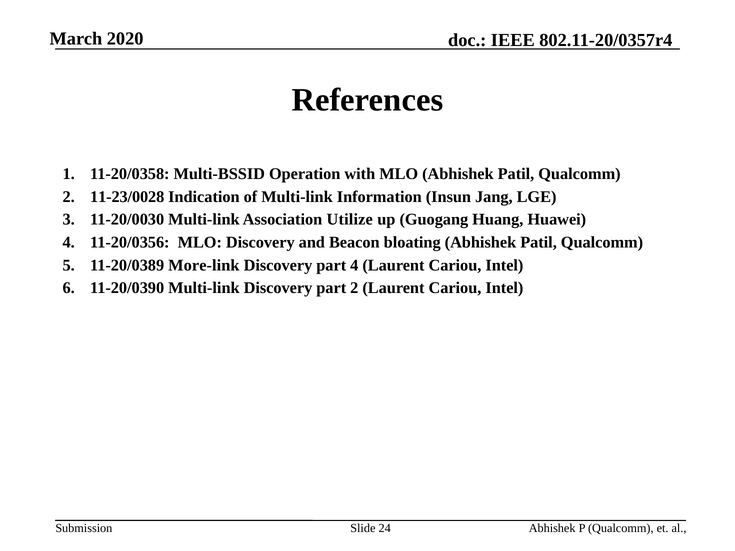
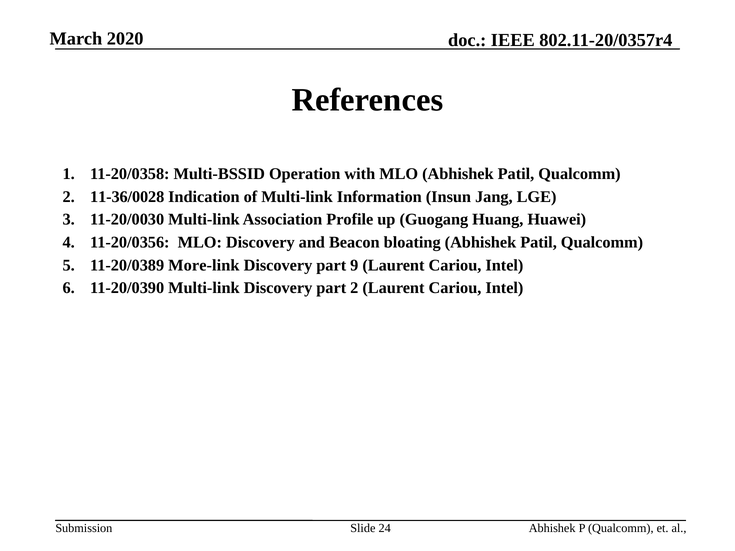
11-23/0028: 11-23/0028 -> 11-36/0028
Utilize: Utilize -> Profile
part 4: 4 -> 9
